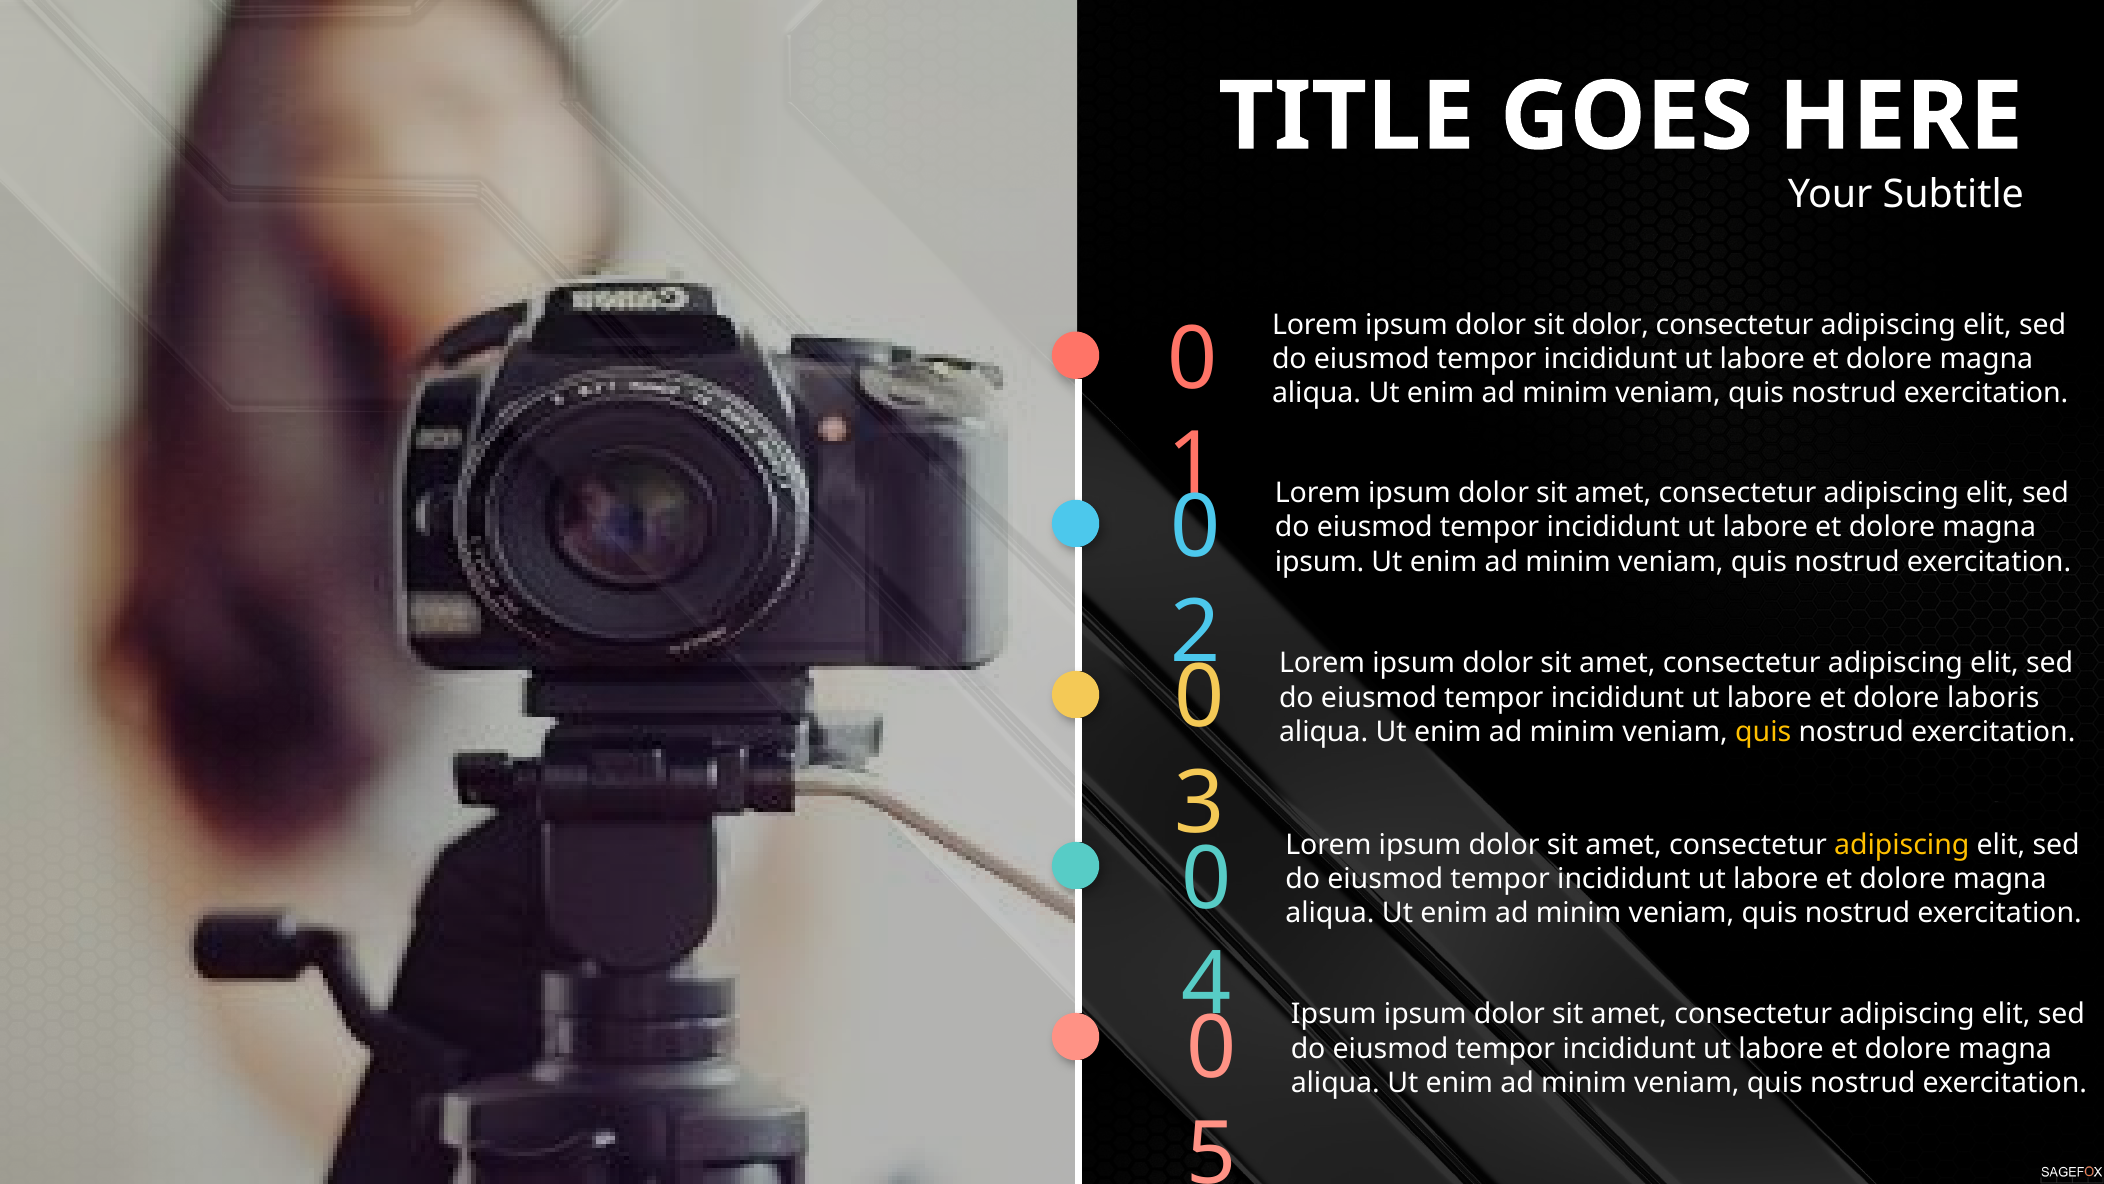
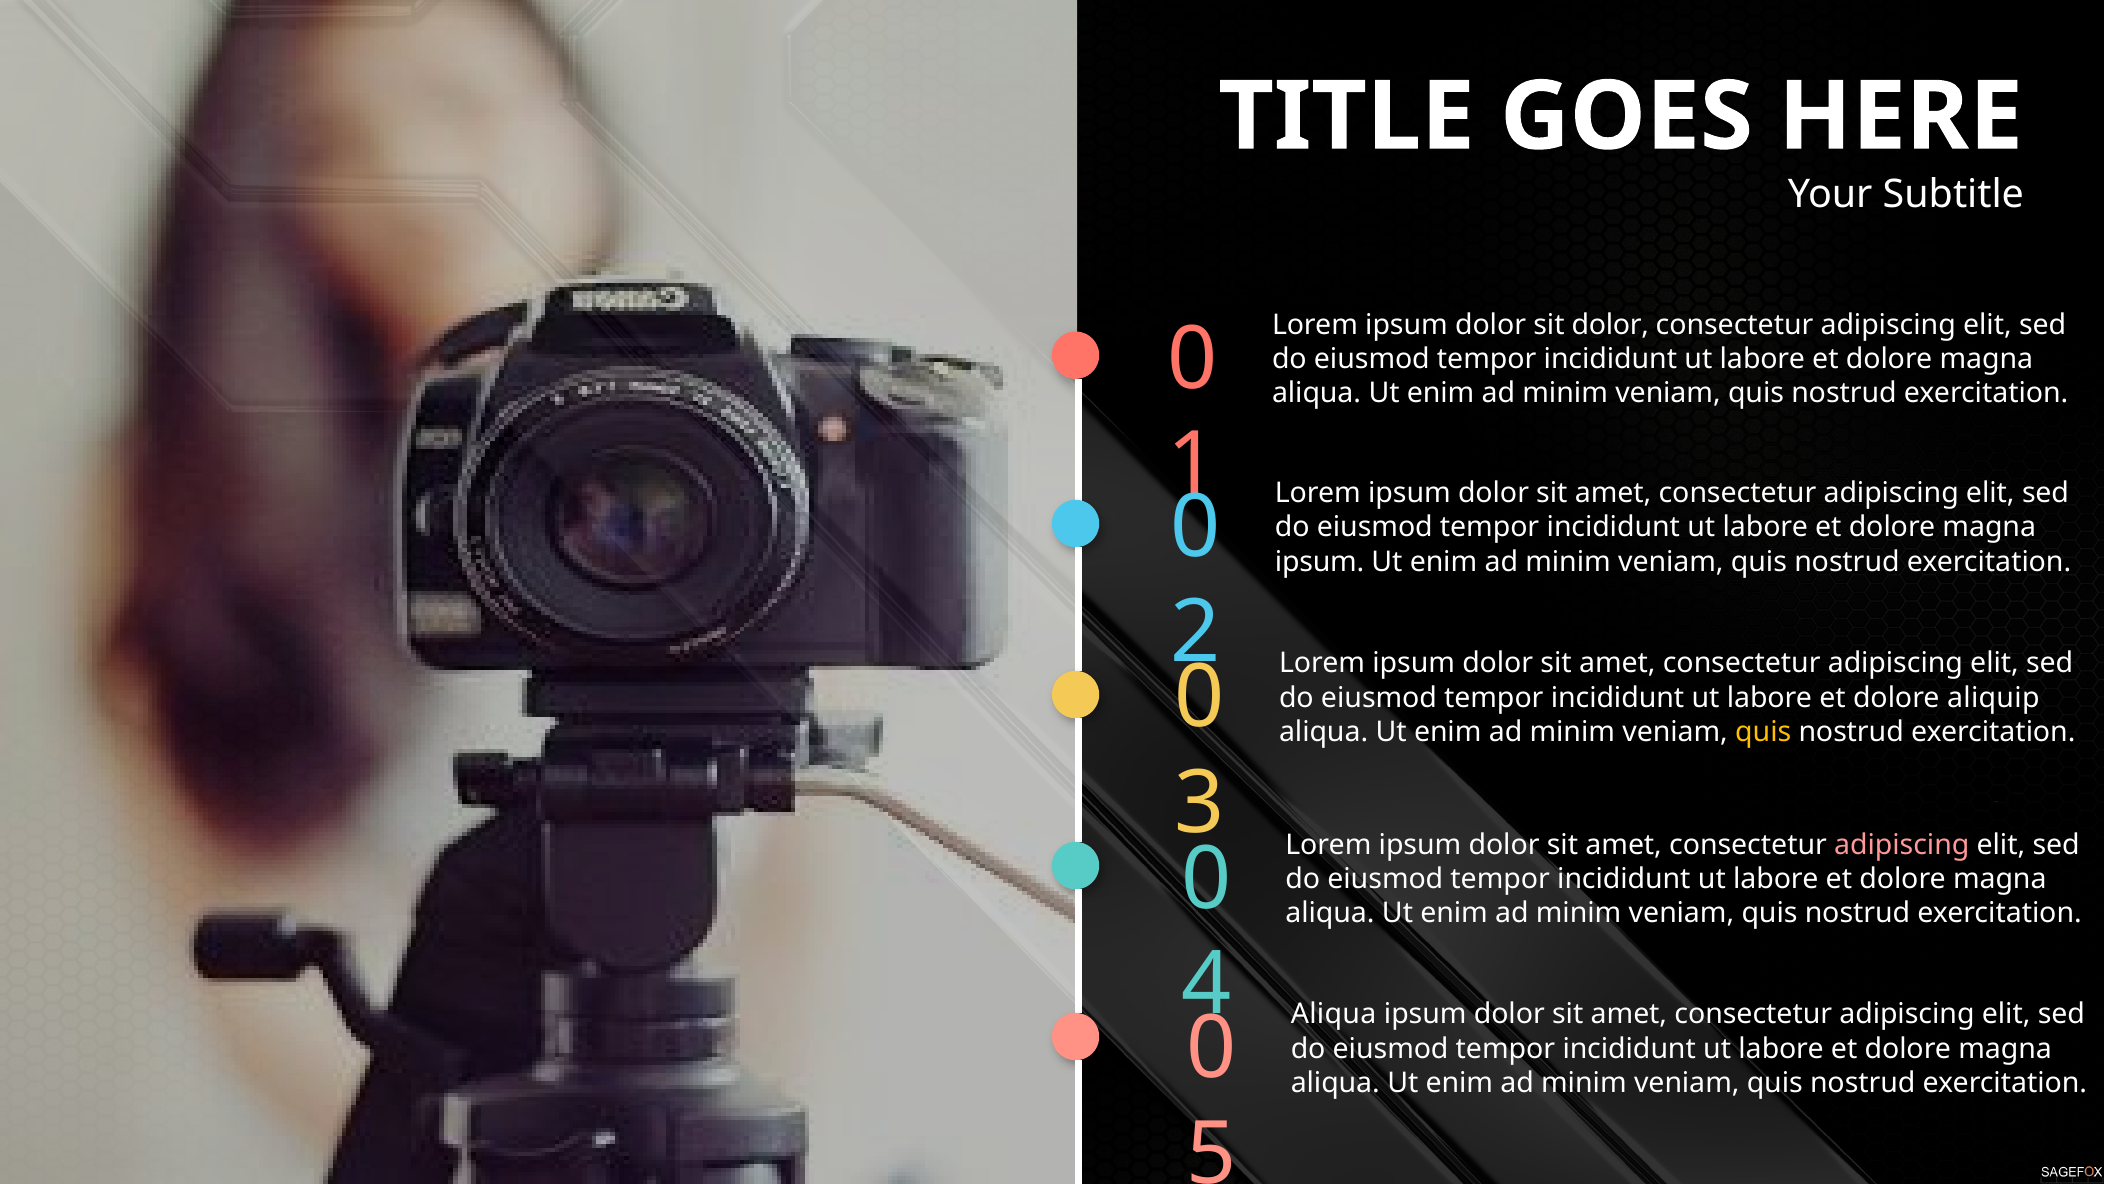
laboris: laboris -> aliquip
adipiscing at (1902, 845) colour: yellow -> pink
Ipsum at (1334, 1014): Ipsum -> Aliqua
